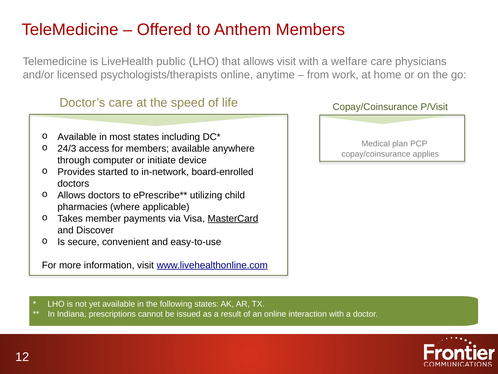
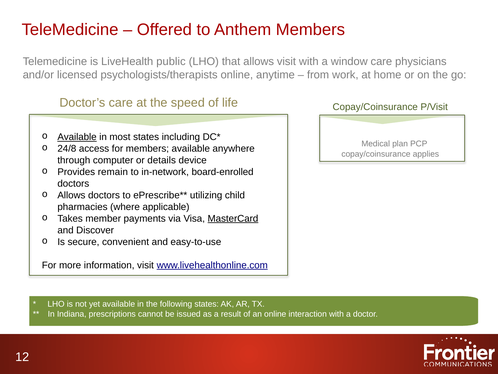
welfare: welfare -> window
Available at (77, 137) underline: none -> present
24/3: 24/3 -> 24/8
initiate: initiate -> details
started: started -> remain
